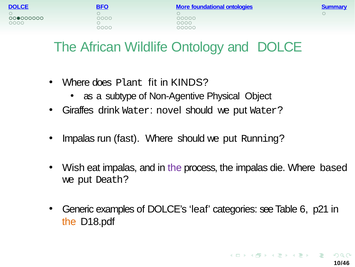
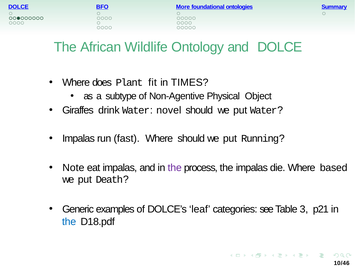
KINDS: KINDS -> TIMES
Wish: Wish -> Note
6: 6 -> 3
the at (69, 221) colour: orange -> blue
